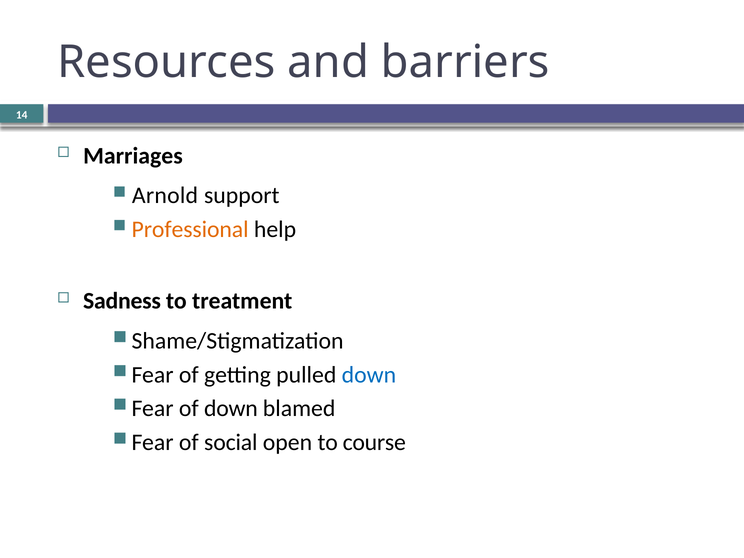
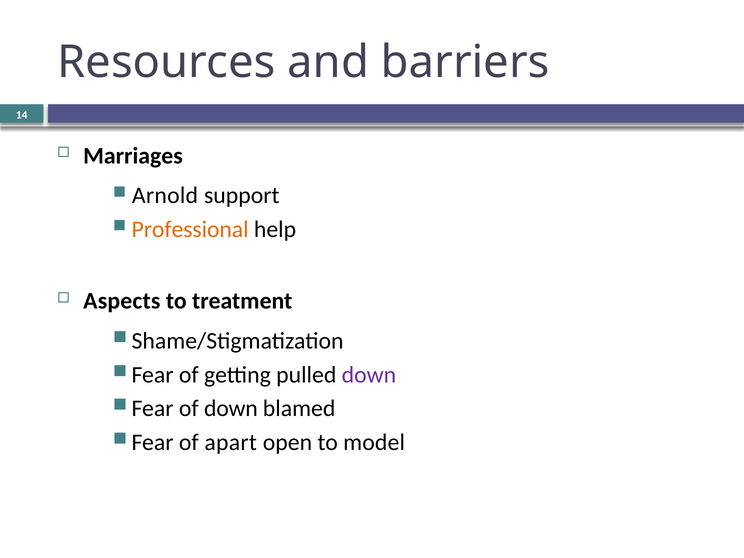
Sadness: Sadness -> Aspects
down at (369, 375) colour: blue -> purple
social: social -> apart
course: course -> model
